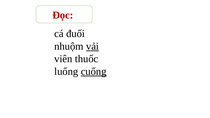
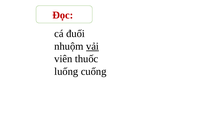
cuống underline: present -> none
